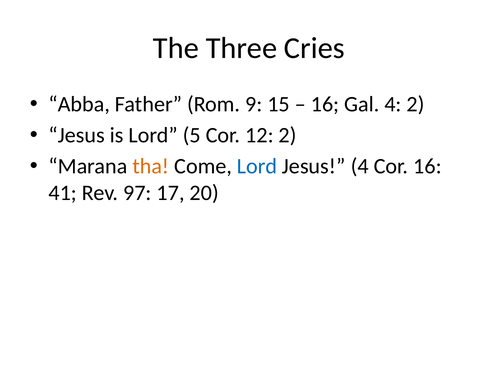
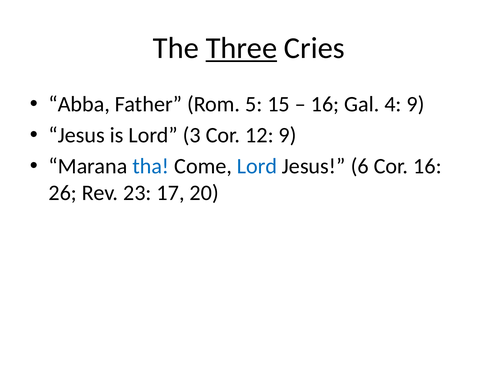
Three underline: none -> present
9: 9 -> 5
4 2: 2 -> 9
5: 5 -> 3
12 2: 2 -> 9
tha colour: orange -> blue
Jesus 4: 4 -> 6
41: 41 -> 26
97: 97 -> 23
